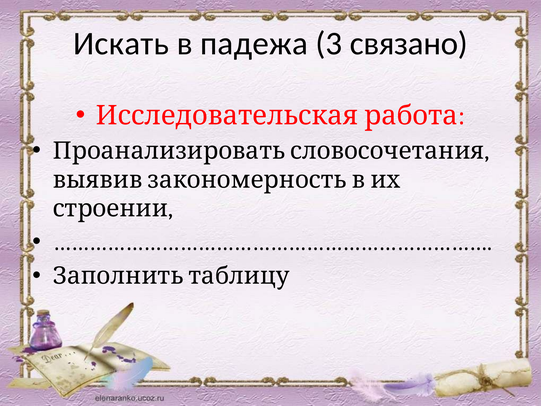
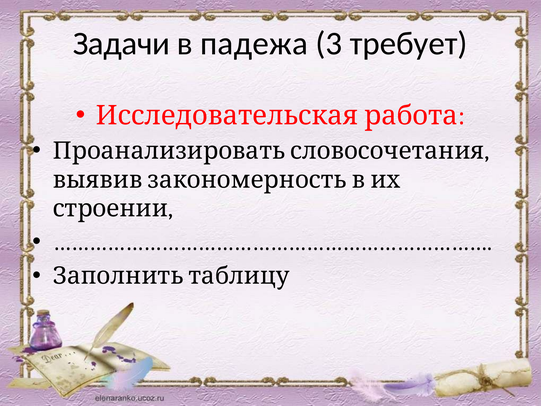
Искать: Искать -> Задачи
связано: связано -> требует
